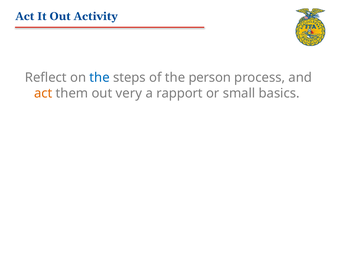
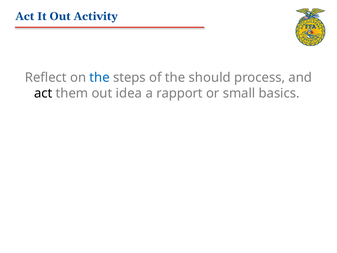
person: person -> should
act at (43, 93) colour: orange -> black
very: very -> idea
